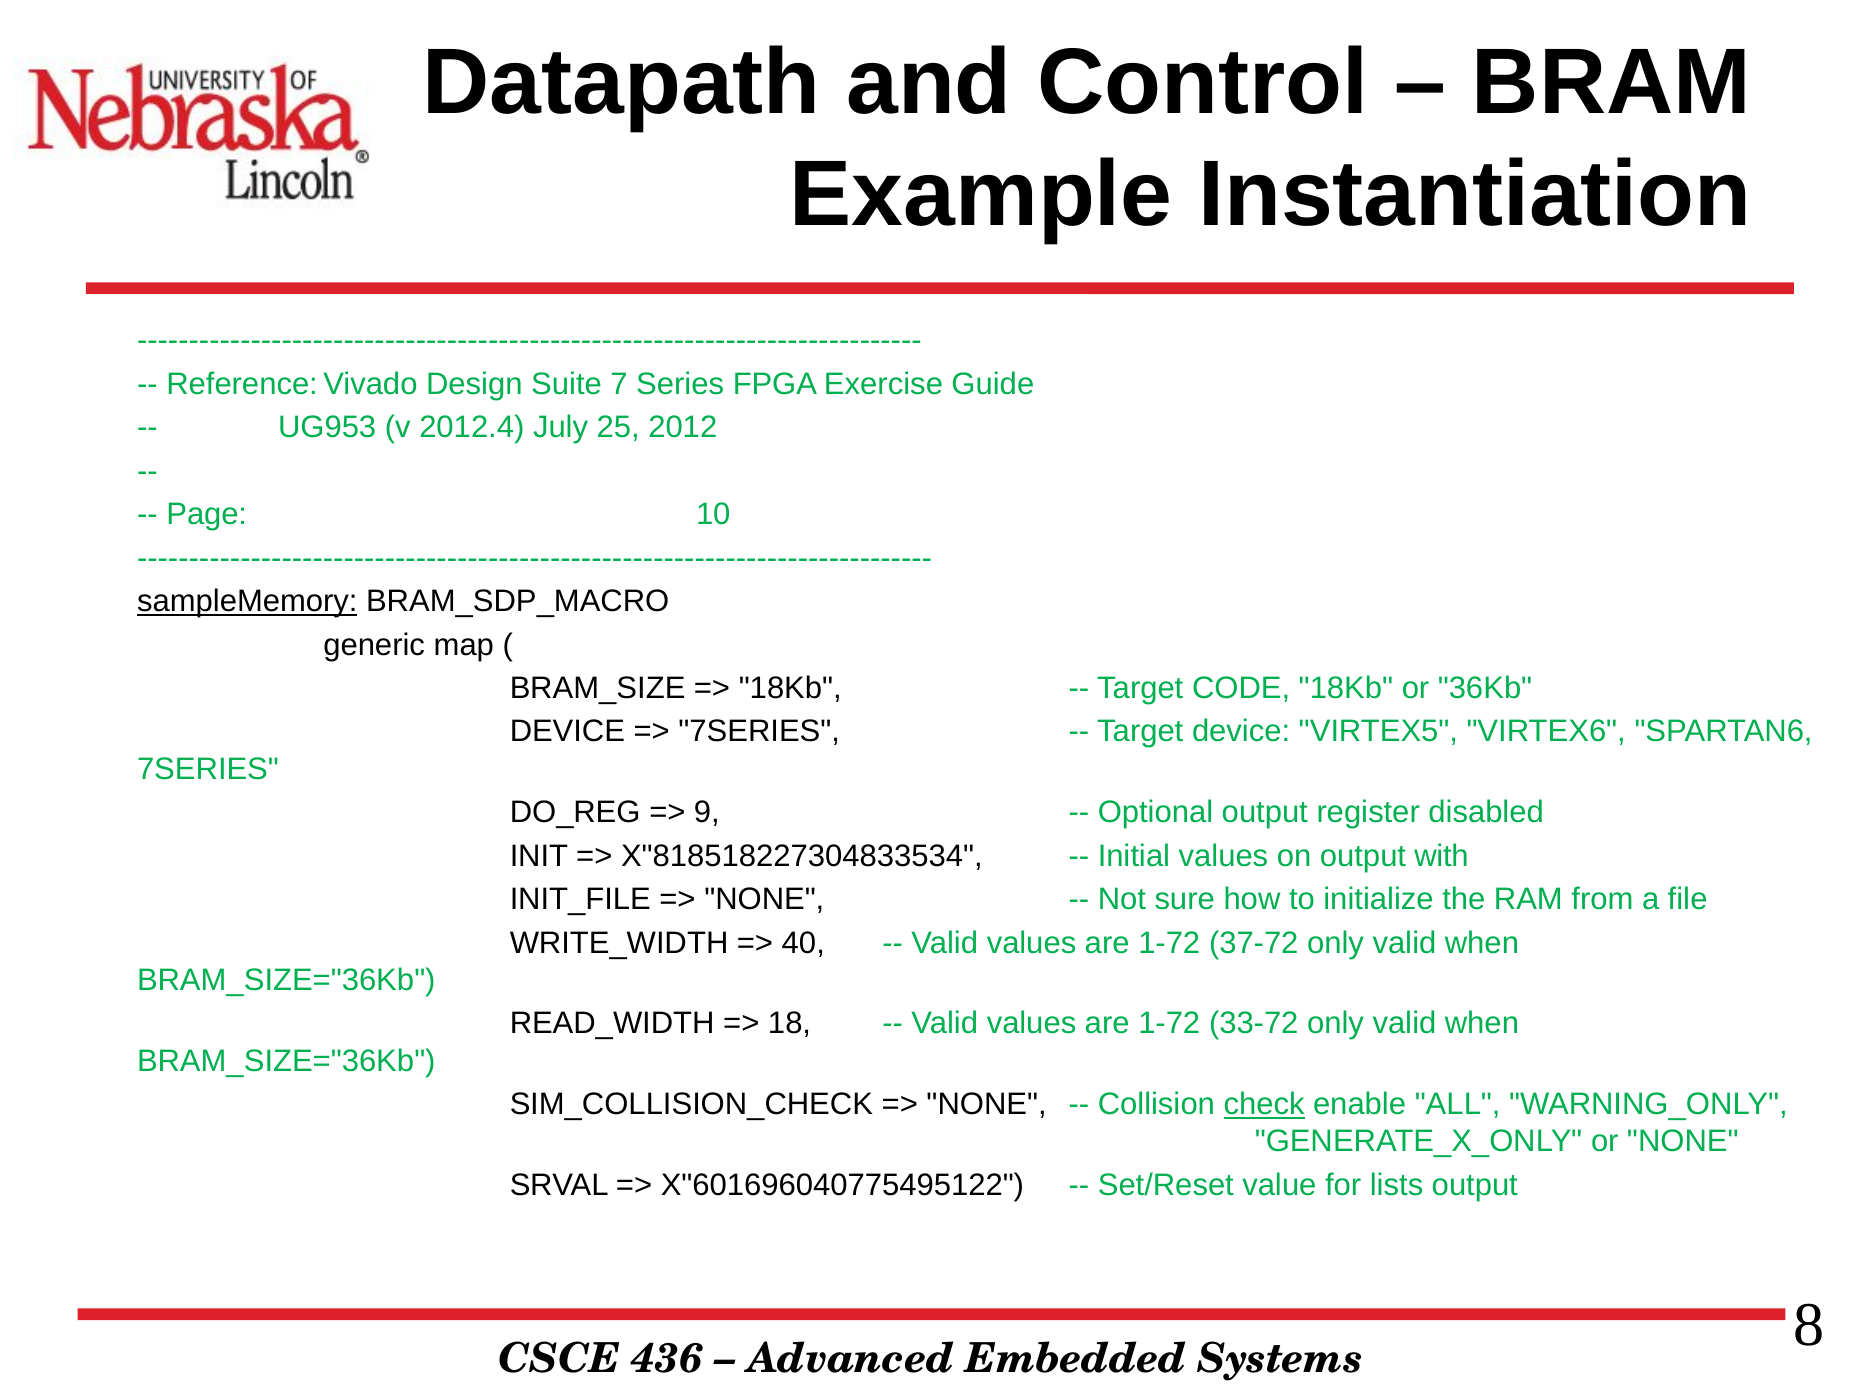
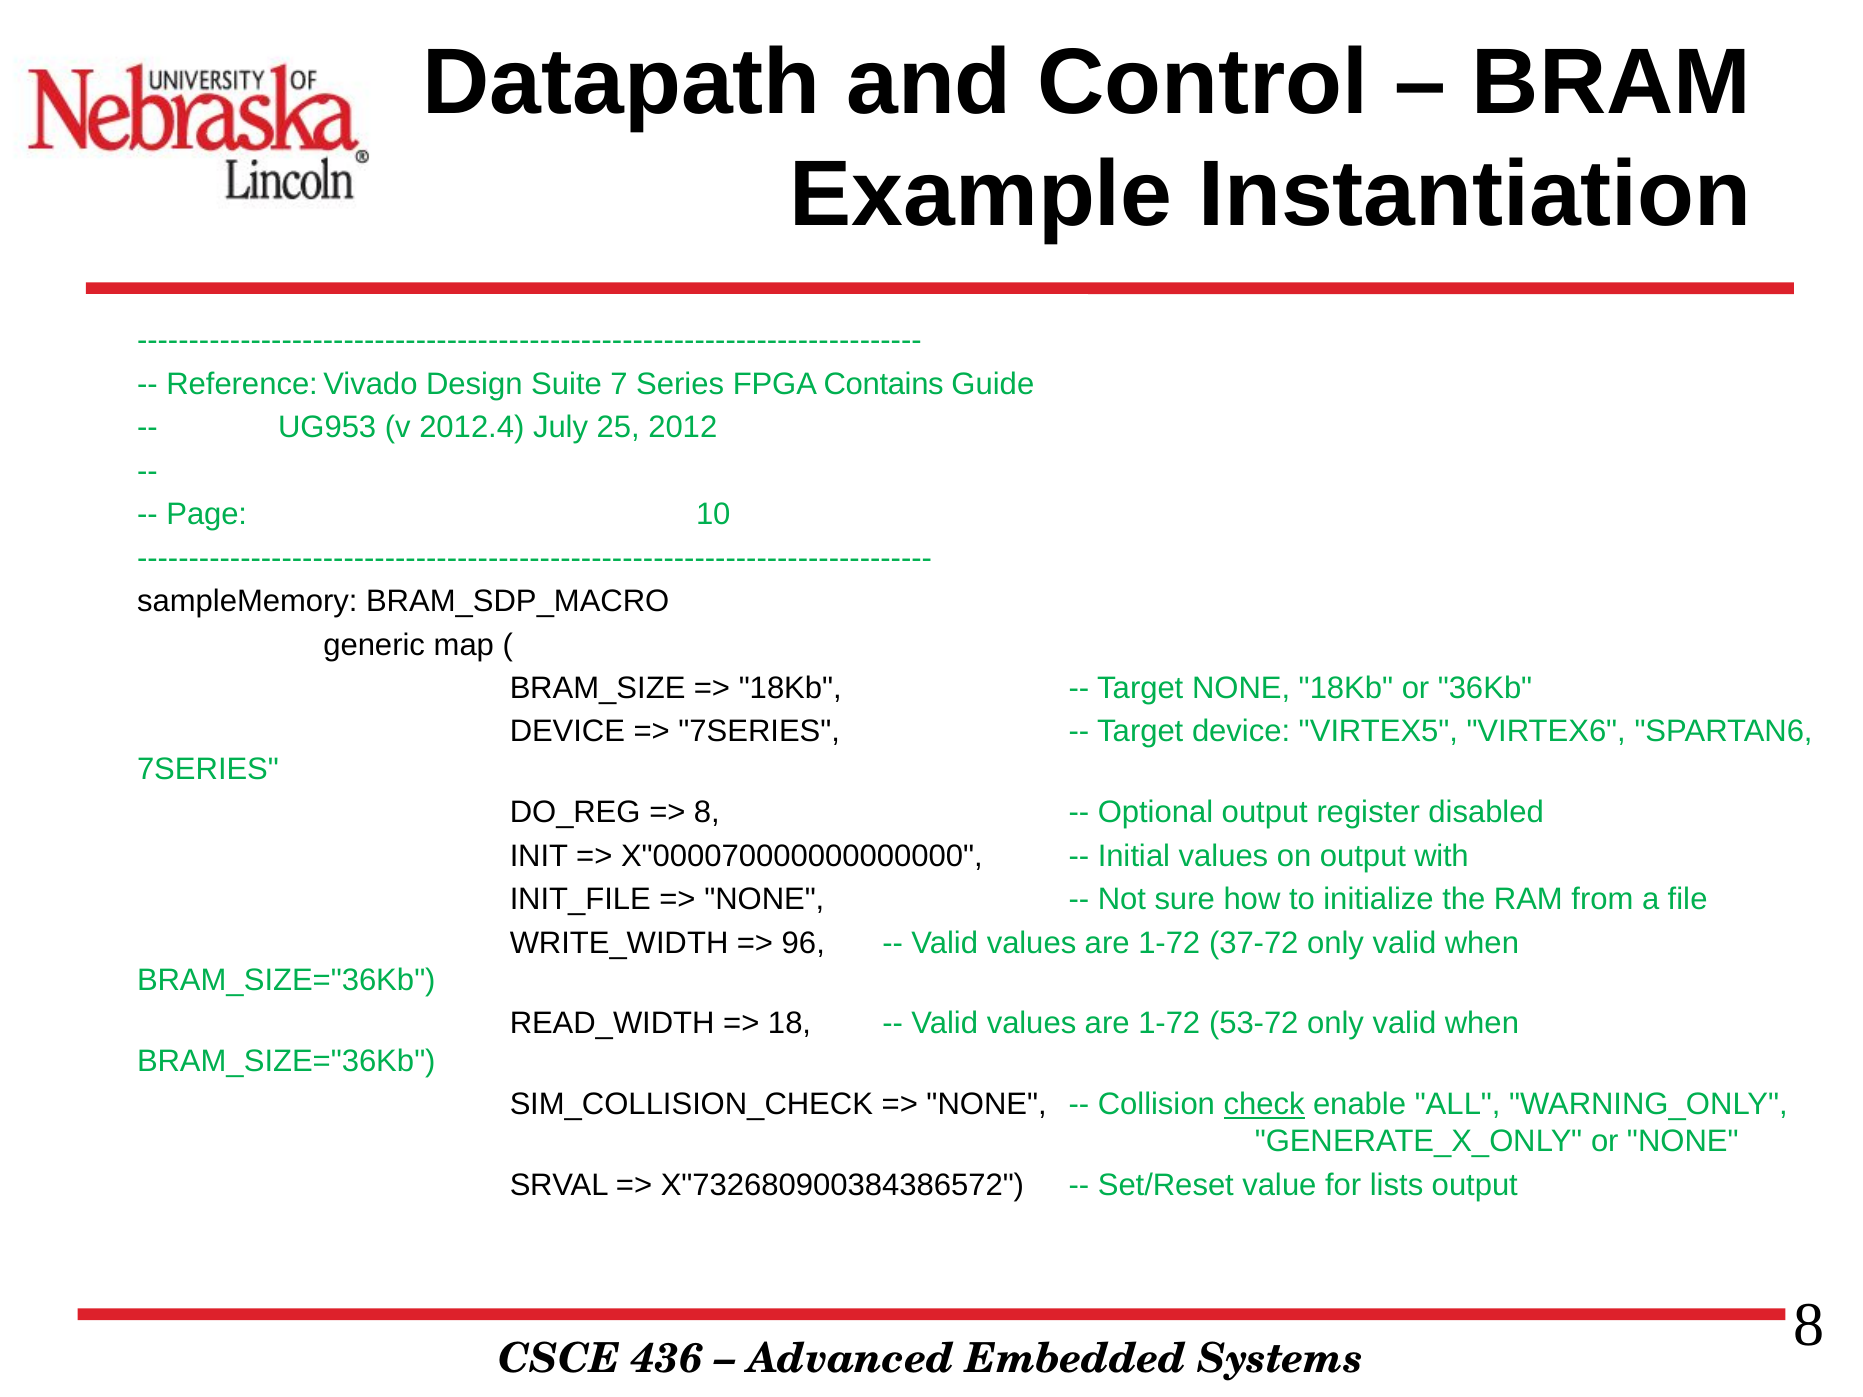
Exercise: Exercise -> Contains
sampleMemory underline: present -> none
Target CODE: CODE -> NONE
9 at (707, 813): 9 -> 8
X"818518227304833534: X"818518227304833534 -> X"000070000000000000
40: 40 -> 96
33-72: 33-72 -> 53-72
X"601696040775495122: X"601696040775495122 -> X"732680900384386572
